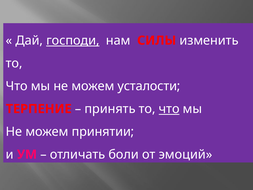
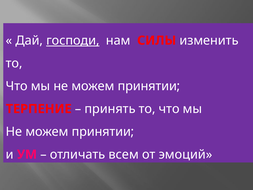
усталости at (149, 86): усталости -> принятии
что at (169, 109) underline: present -> none
боли: боли -> всем
